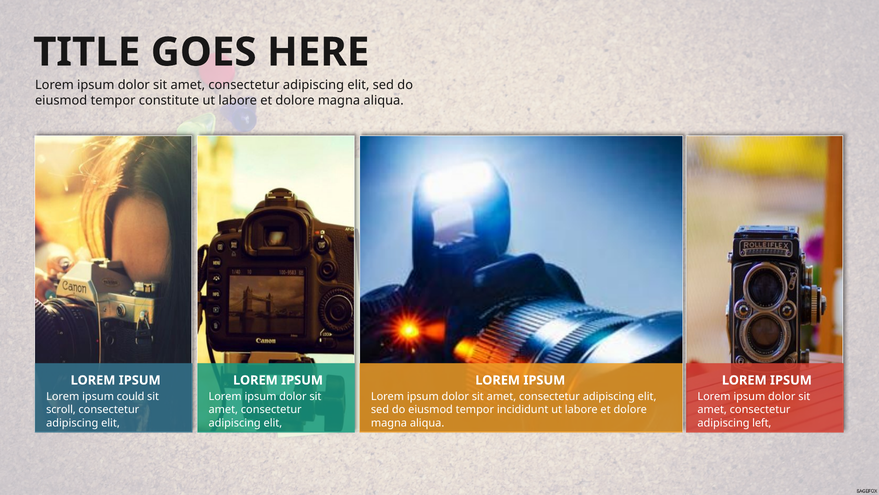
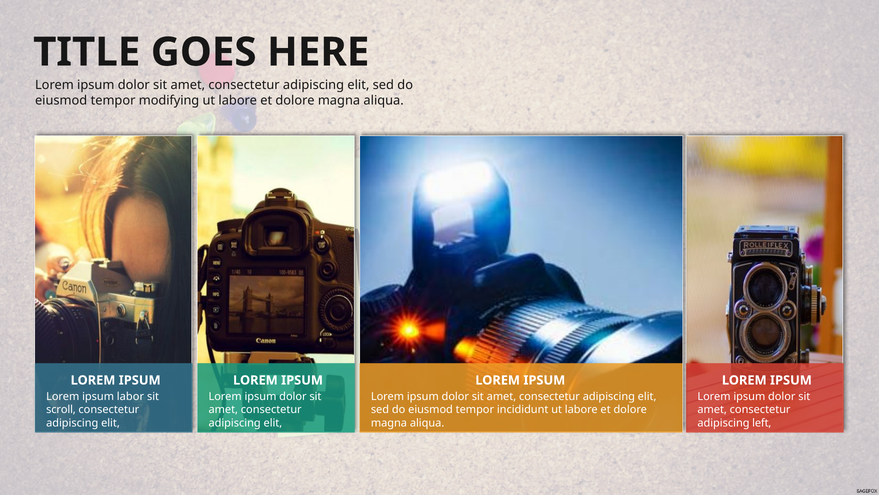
constitute: constitute -> modifying
could: could -> labor
